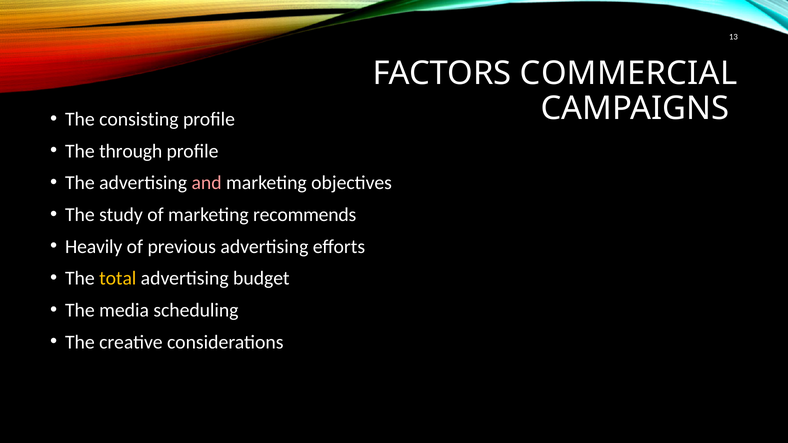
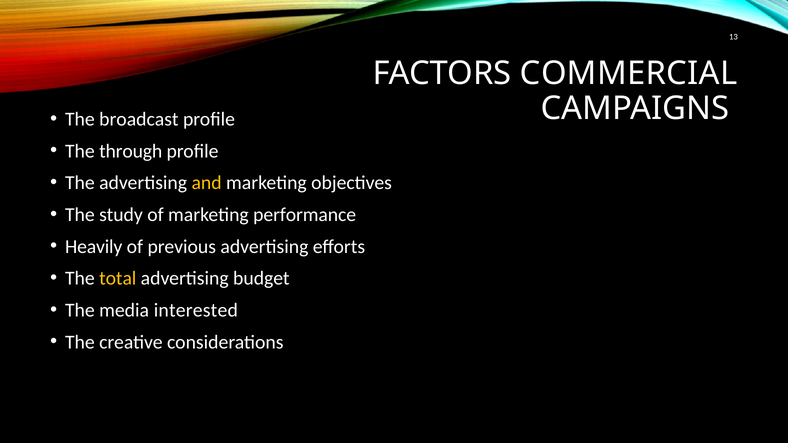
consisting: consisting -> broadcast
and colour: pink -> yellow
recommends: recommends -> performance
scheduling: scheduling -> interested
